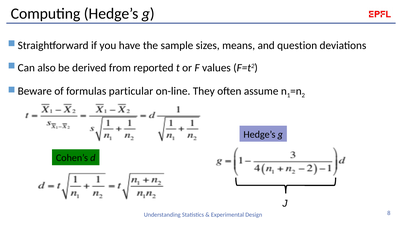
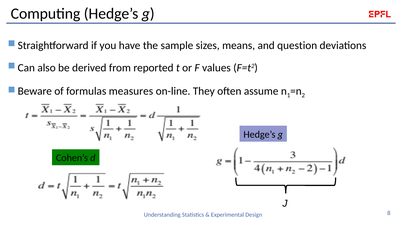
particular: particular -> measures
